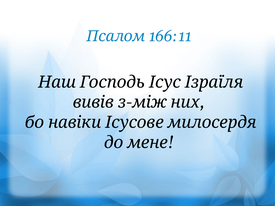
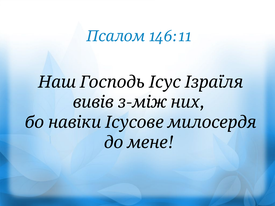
166:11: 166:11 -> 146:11
